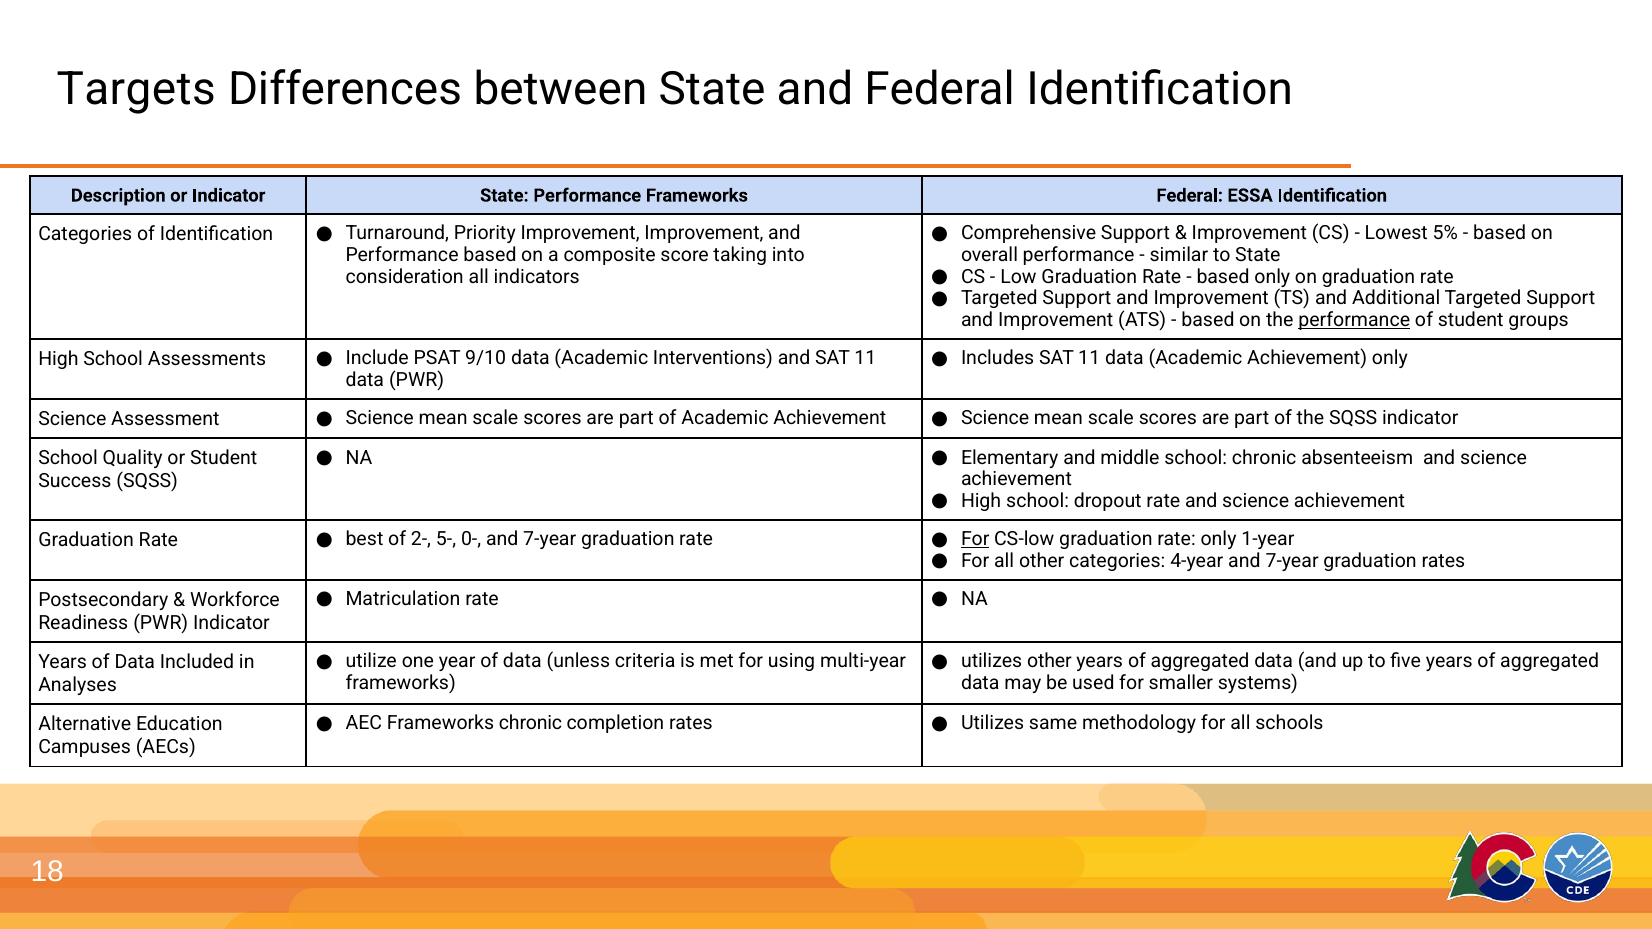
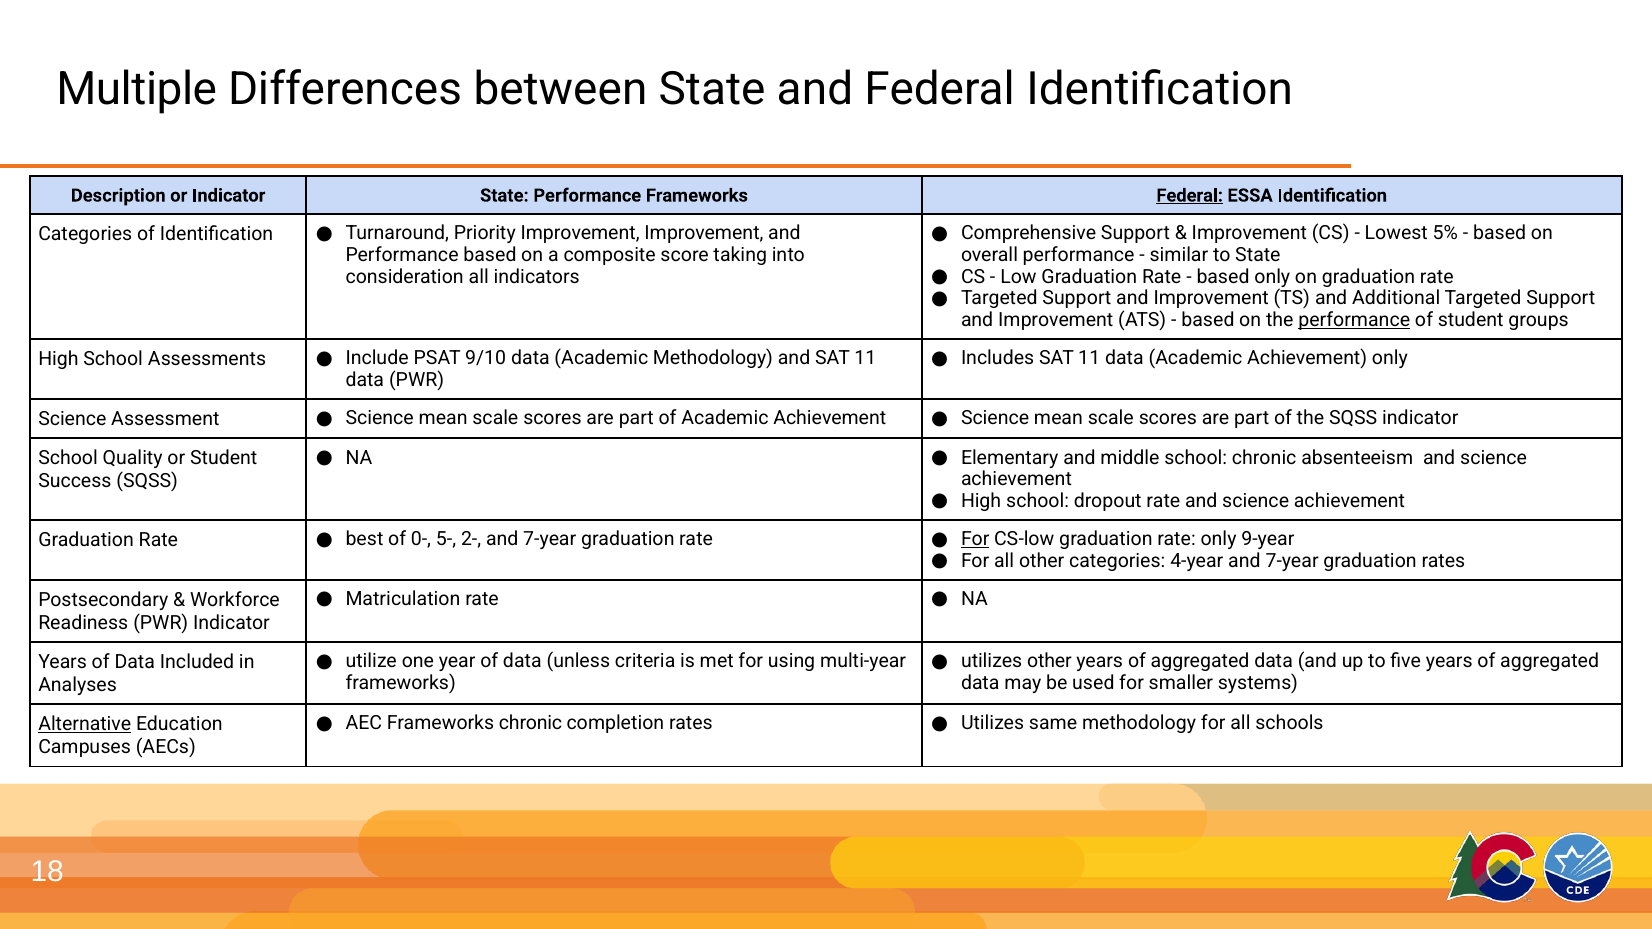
Targets: Targets -> Multiple
Federal at (1190, 196) underline: none -> present
Academic Interventions: Interventions -> Methodology
2-: 2- -> 0-
0-: 0- -> 2-
1-year: 1-year -> 9-year
Alternative underline: none -> present
